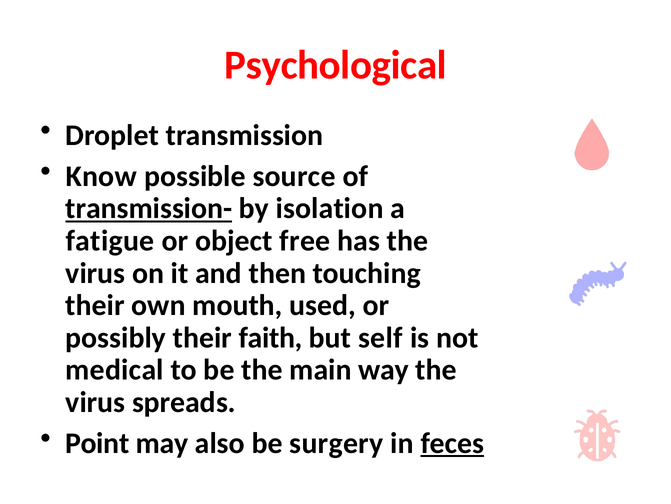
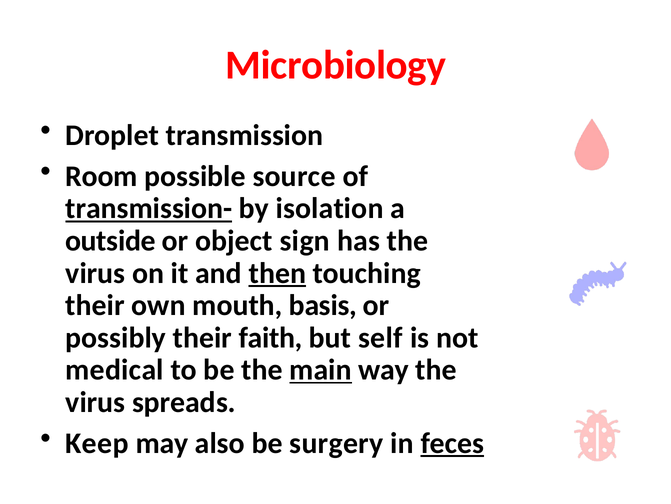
Psychological: Psychological -> Microbiology
Know: Know -> Room
fatigue: fatigue -> outside
free: free -> sign
then underline: none -> present
used: used -> basis
main underline: none -> present
Point: Point -> Keep
